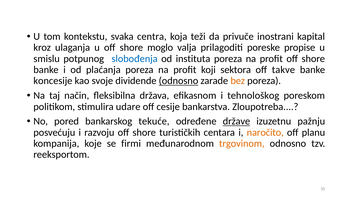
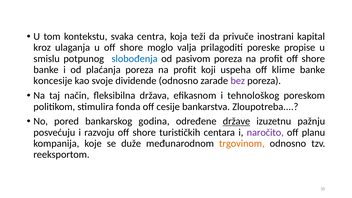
instituta: instituta -> pasivom
sektora: sektora -> uspeha
takve: takve -> klime
odnosno at (178, 81) underline: present -> none
bez colour: orange -> purple
udare: udare -> fonda
tekuće: tekuće -> godina
naročito colour: orange -> purple
firmi: firmi -> duže
